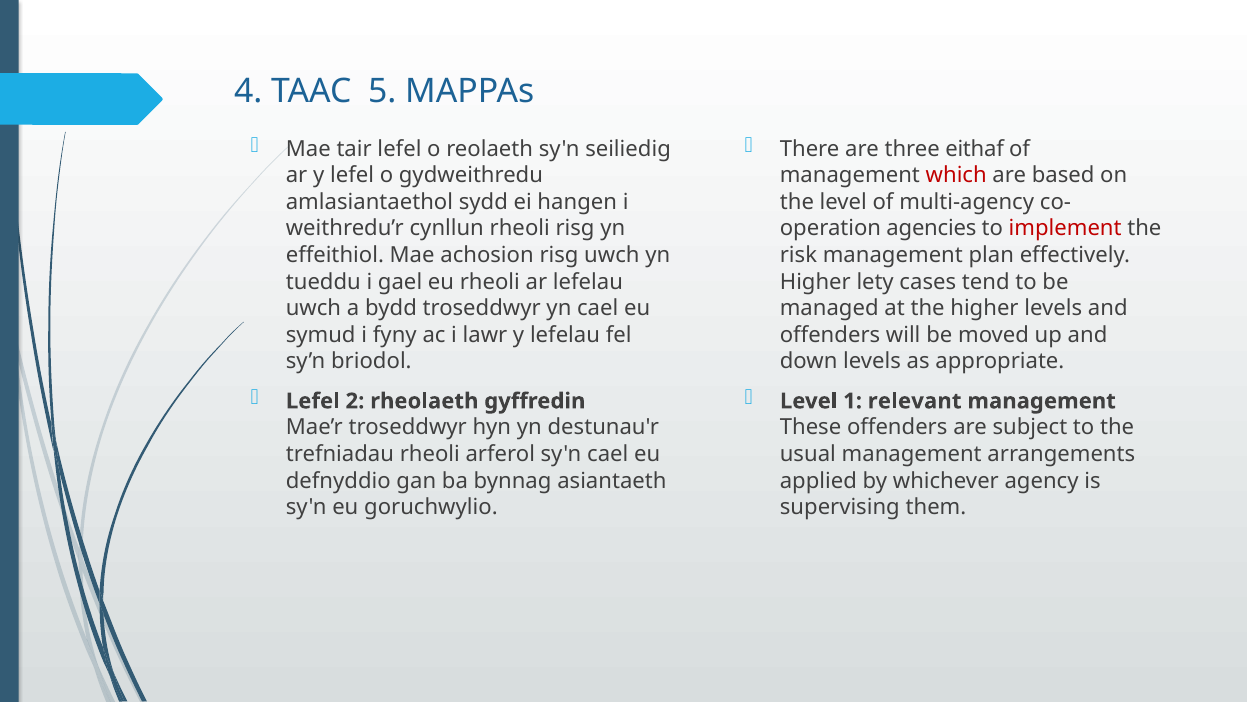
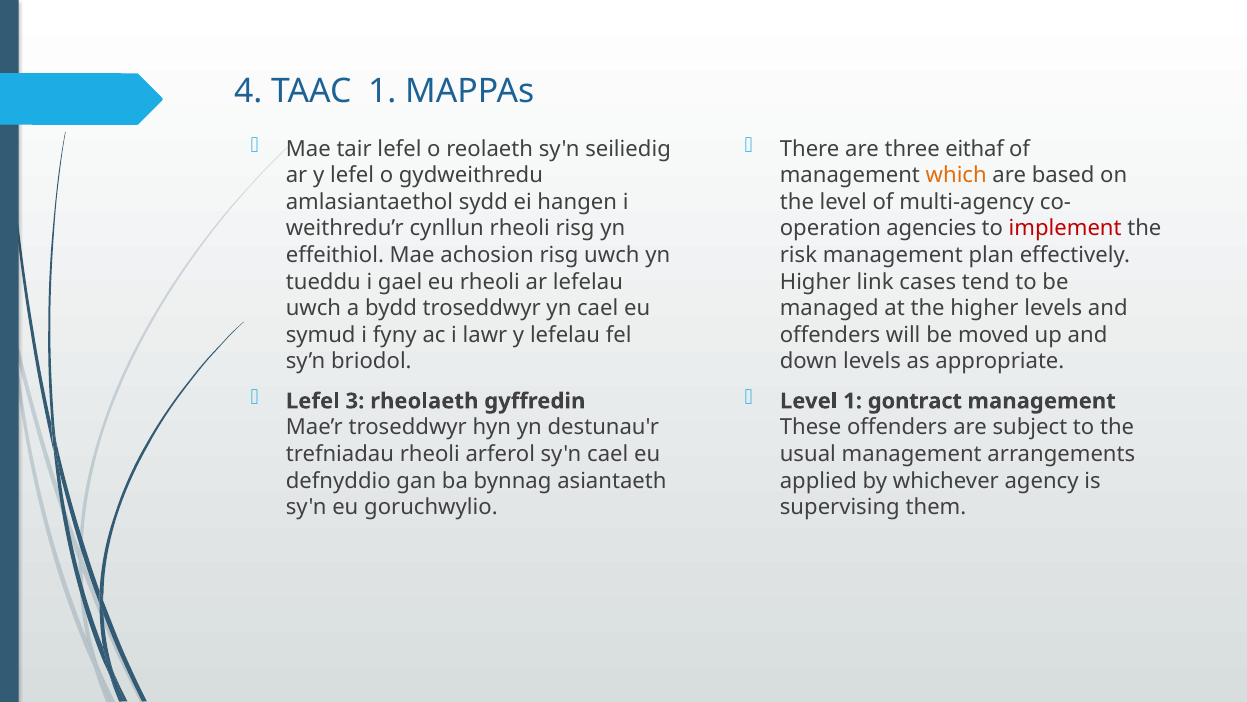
TAAC 5: 5 -> 1
which colour: red -> orange
lety: lety -> link
2: 2 -> 3
relevant: relevant -> gontract
